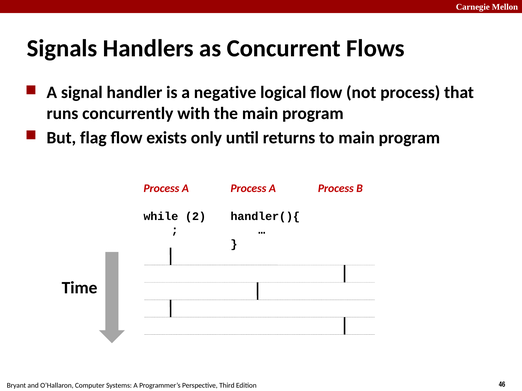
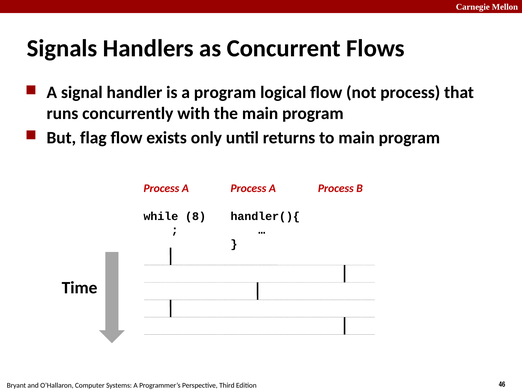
a negative: negative -> program
2: 2 -> 8
